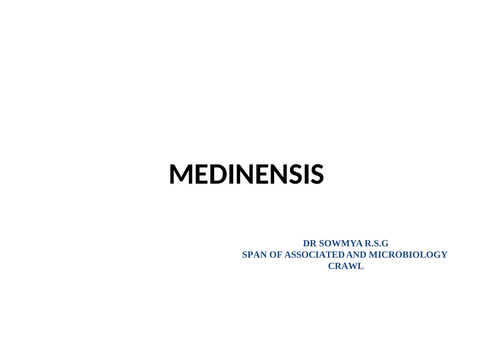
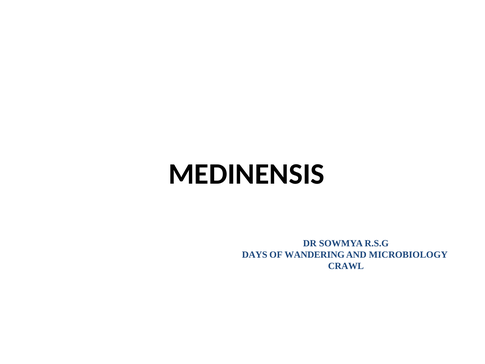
SPAN: SPAN -> DAYS
ASSOCIATED: ASSOCIATED -> WANDERING
